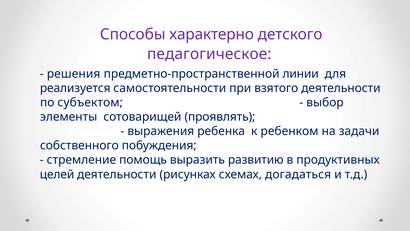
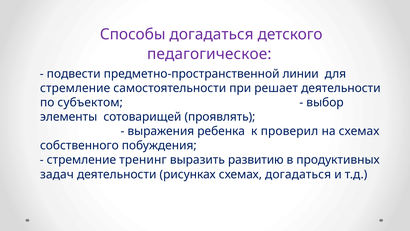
Способы характерно: характерно -> догадаться
решения: решения -> подвести
реализуется at (75, 88): реализуется -> стремление
взятого: взятого -> решает
ребенком: ребенком -> проверил
на задачи: задачи -> схемах
помощь: помощь -> тренинг
целей: целей -> задач
